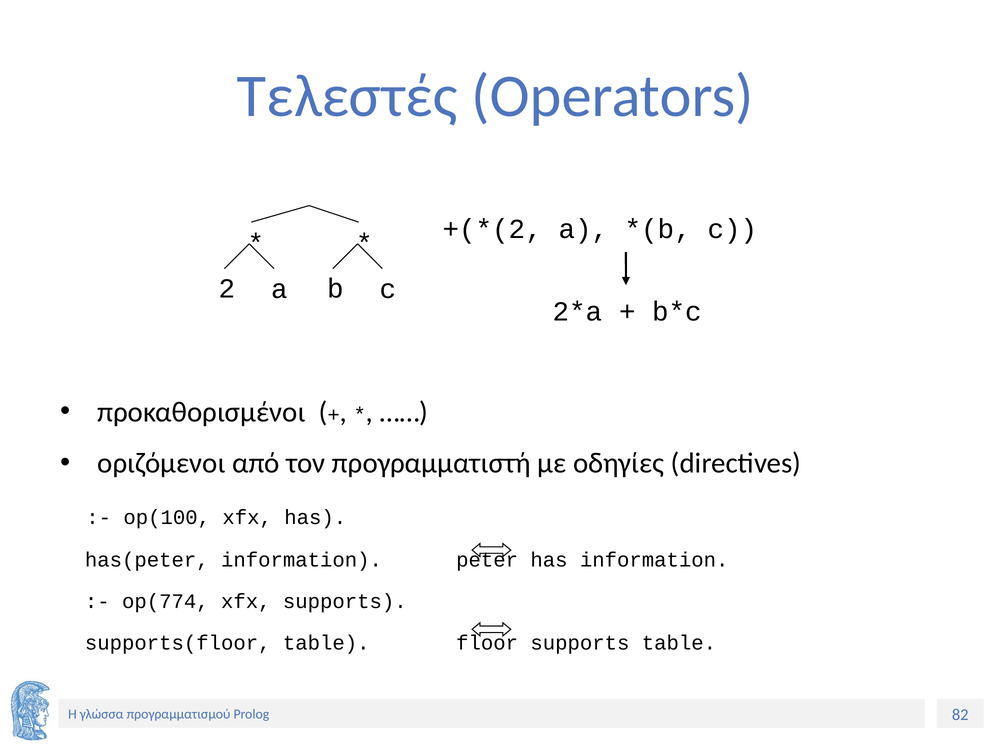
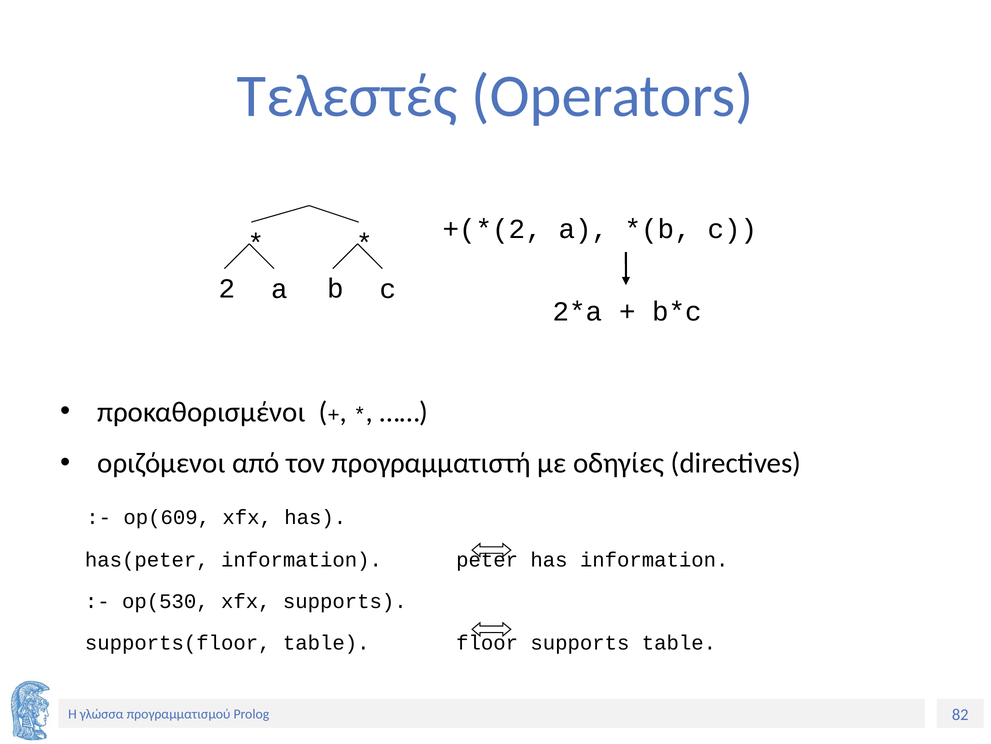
op(100: op(100 -> op(609
op(774: op(774 -> op(530
